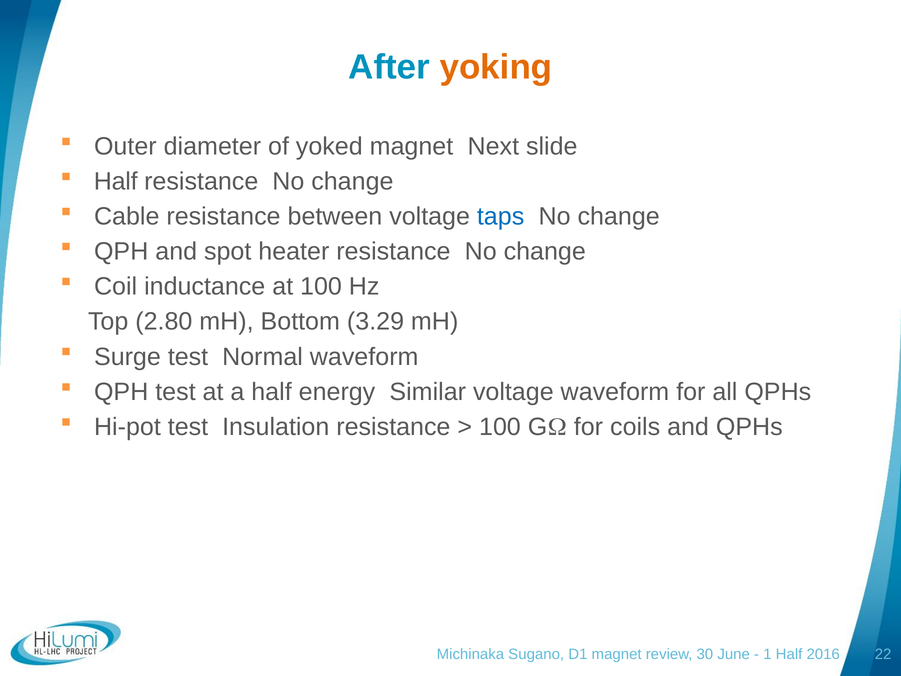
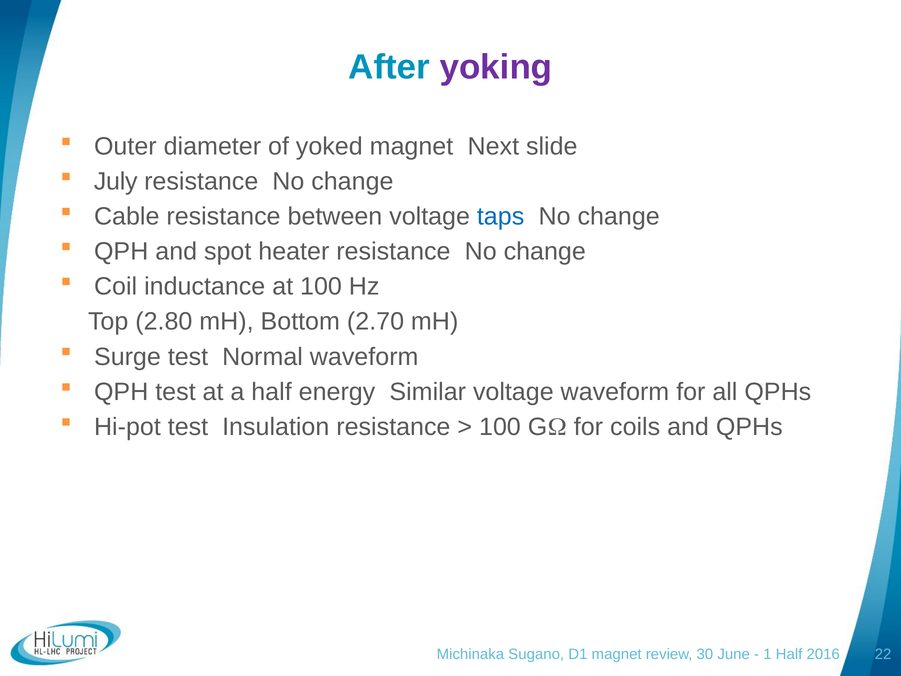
yoking colour: orange -> purple
Half at (116, 181): Half -> July
3.29: 3.29 -> 2.70
